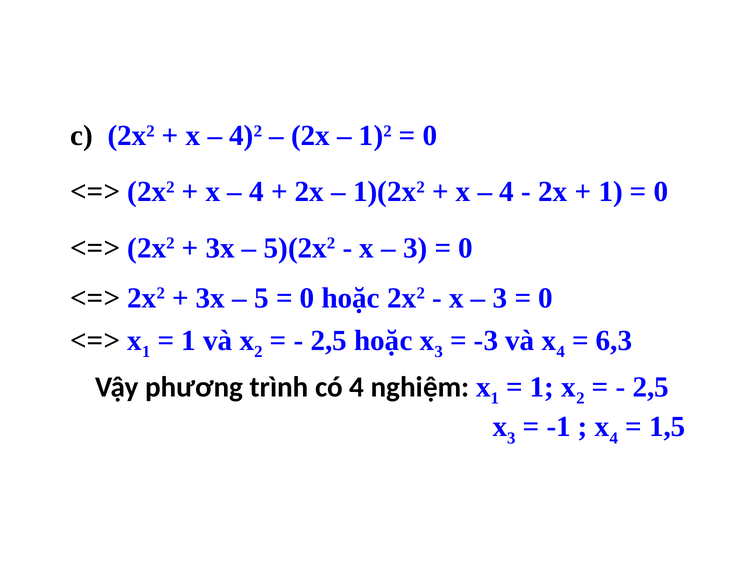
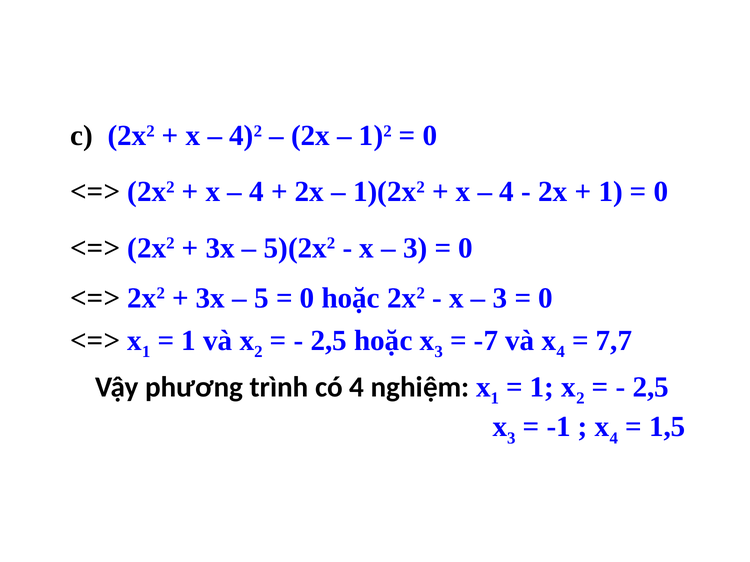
-3: -3 -> -7
6,3: 6,3 -> 7,7
